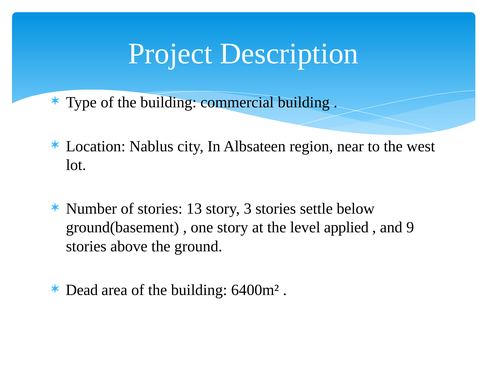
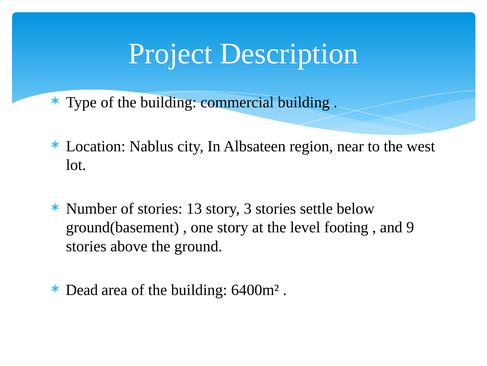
applied: applied -> footing
